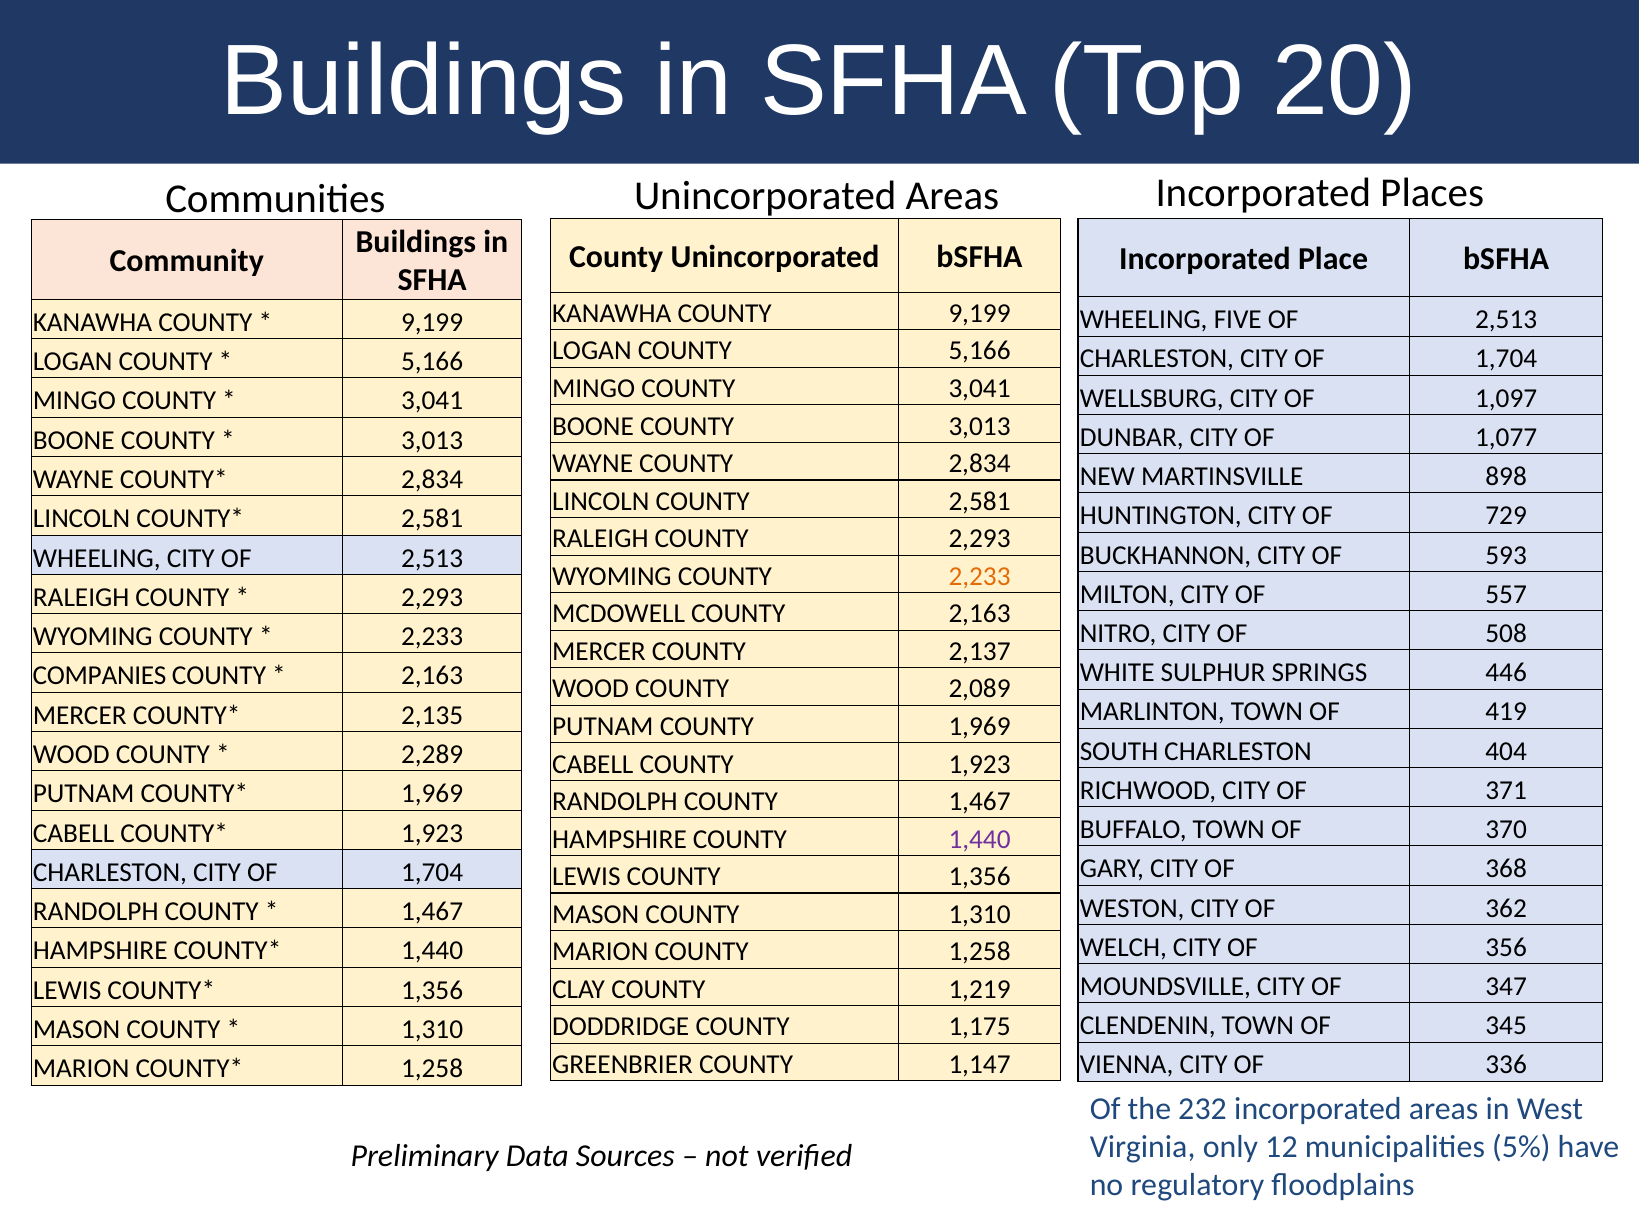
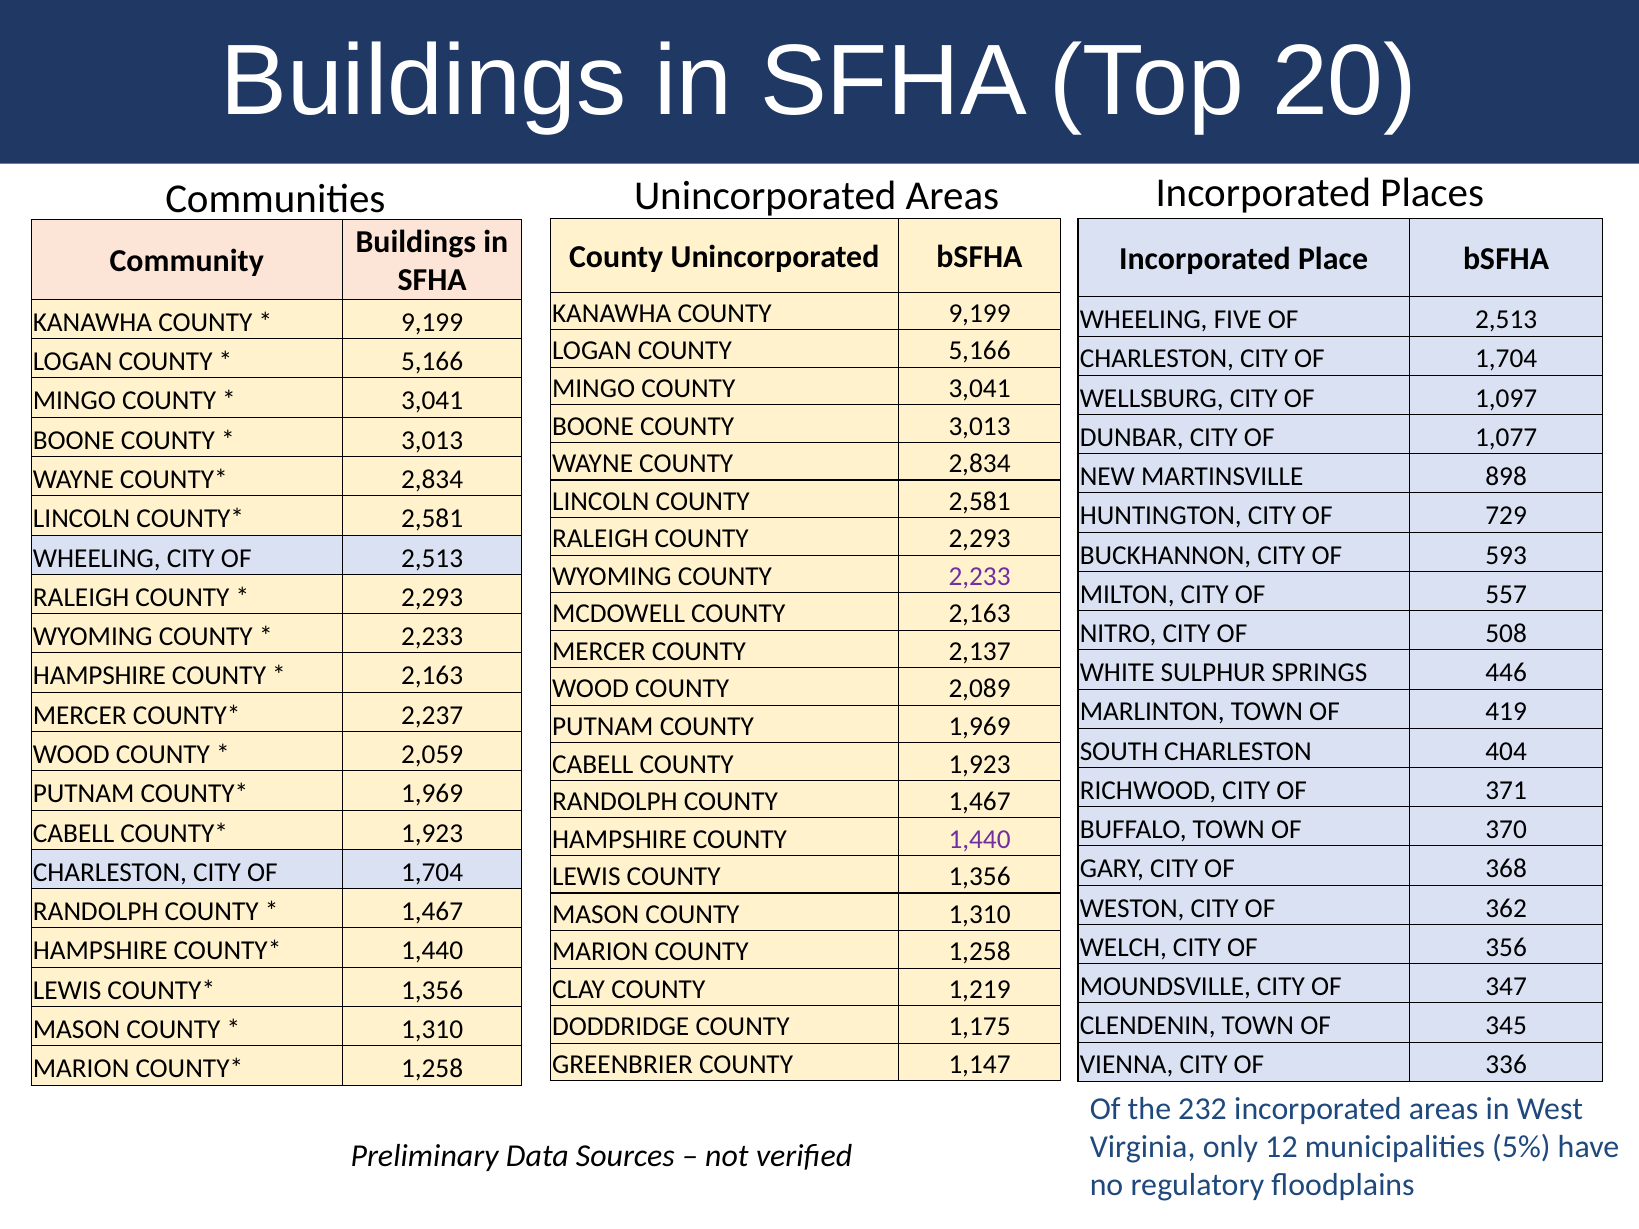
2,233 at (980, 576) colour: orange -> purple
COMPANIES at (100, 676): COMPANIES -> HAMPSHIRE
2,135: 2,135 -> 2,237
2,289: 2,289 -> 2,059
